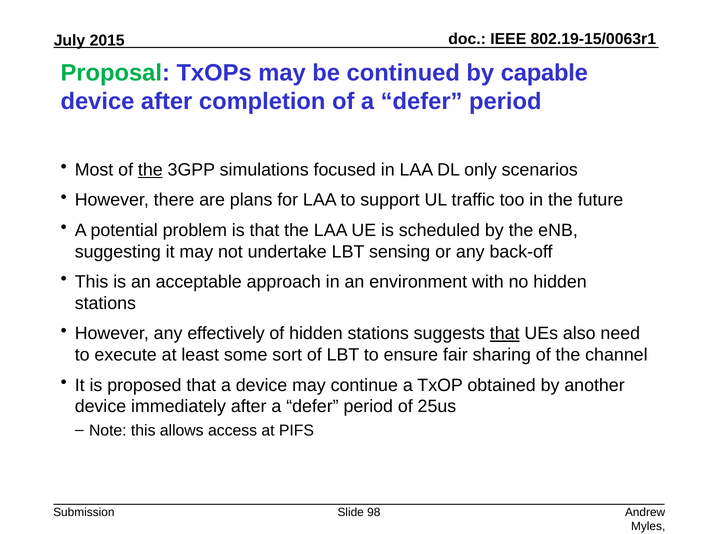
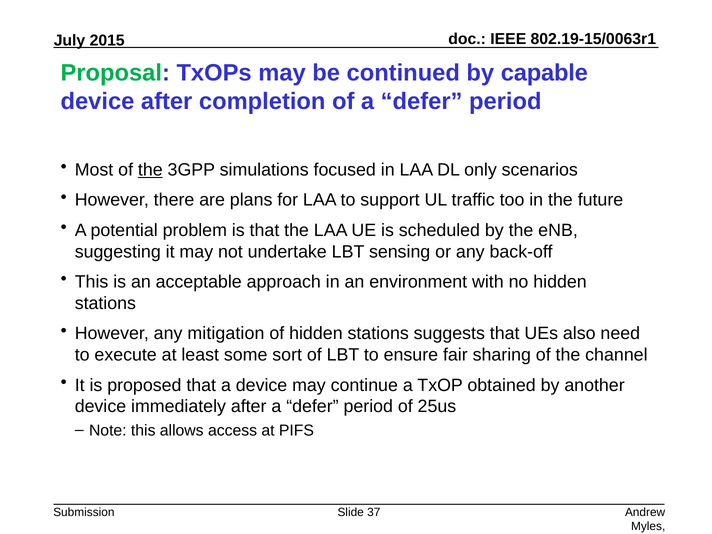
effectively: effectively -> mitigation
that at (505, 334) underline: present -> none
98: 98 -> 37
